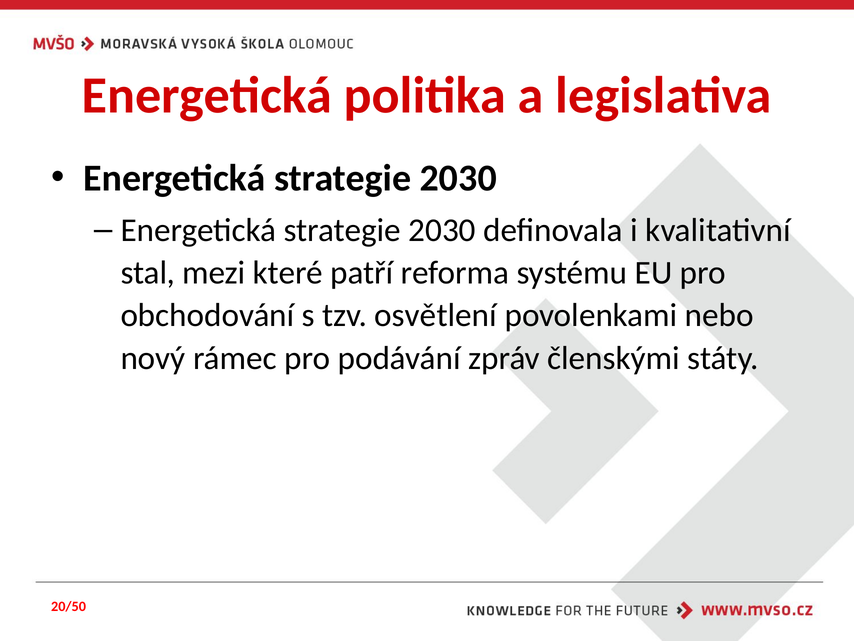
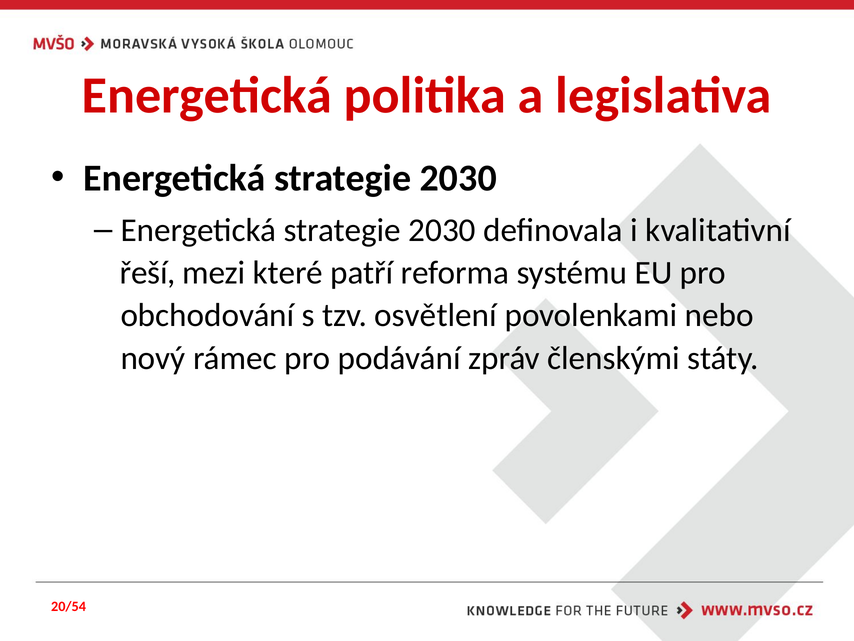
stal: stal -> řeší
20/50: 20/50 -> 20/54
